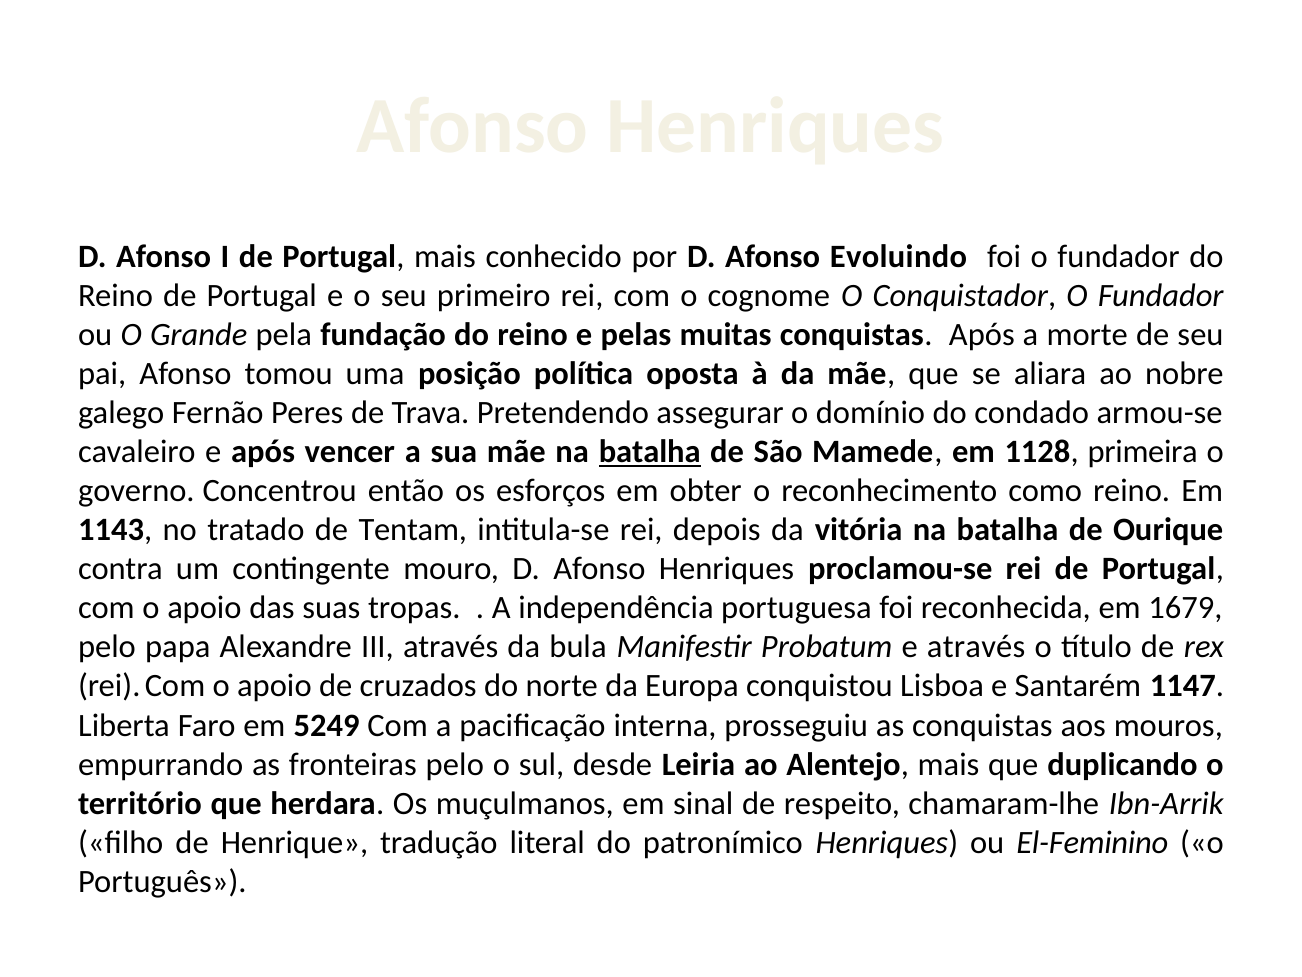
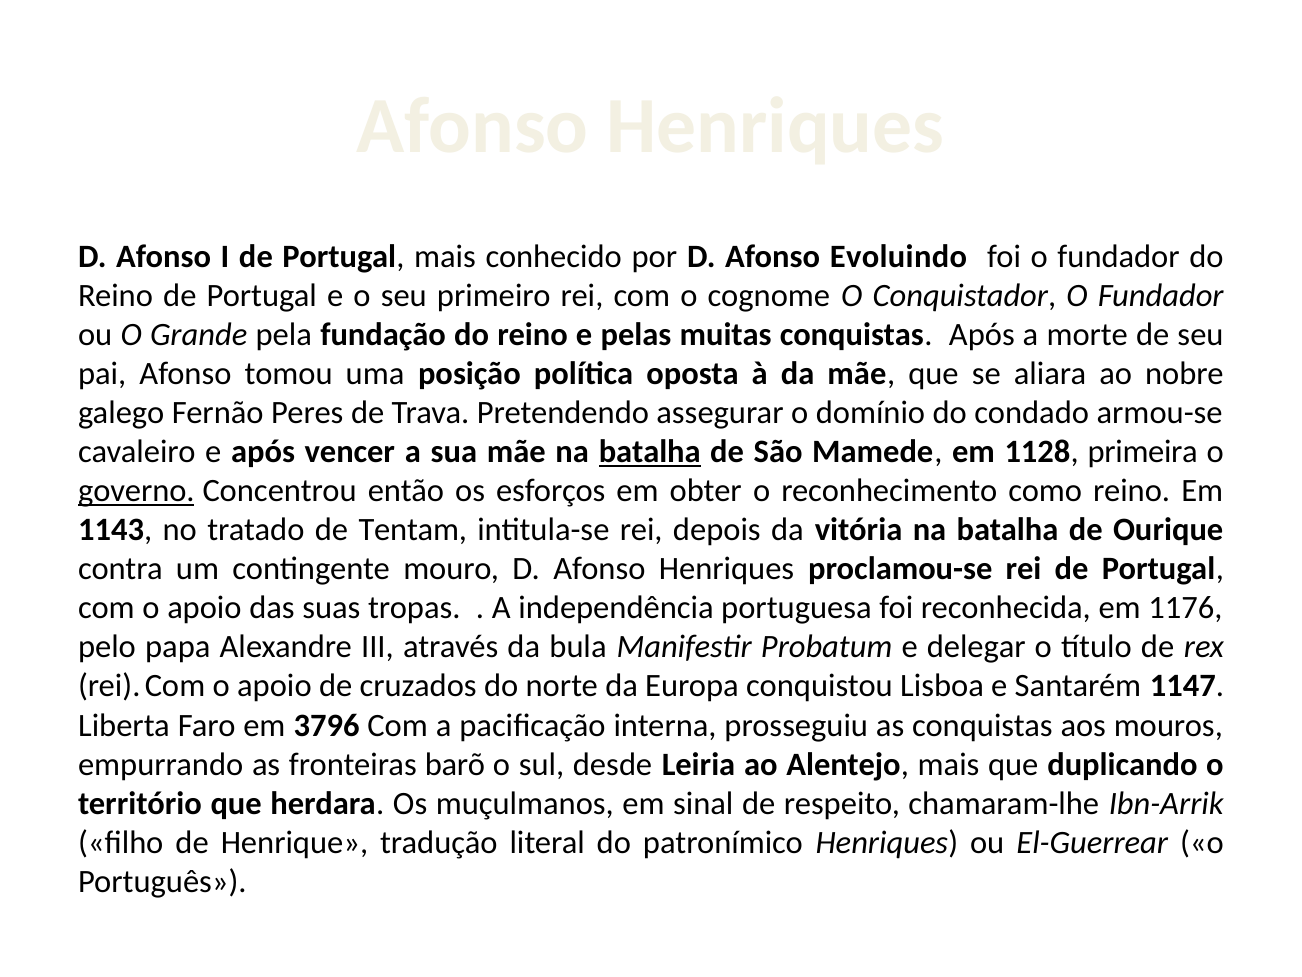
governo underline: none -> present
1679: 1679 -> 1176
e através: através -> delegar
5249: 5249 -> 3796
fronteiras pelo: pelo -> barõ
El-Feminino: El-Feminino -> El-Guerrear
